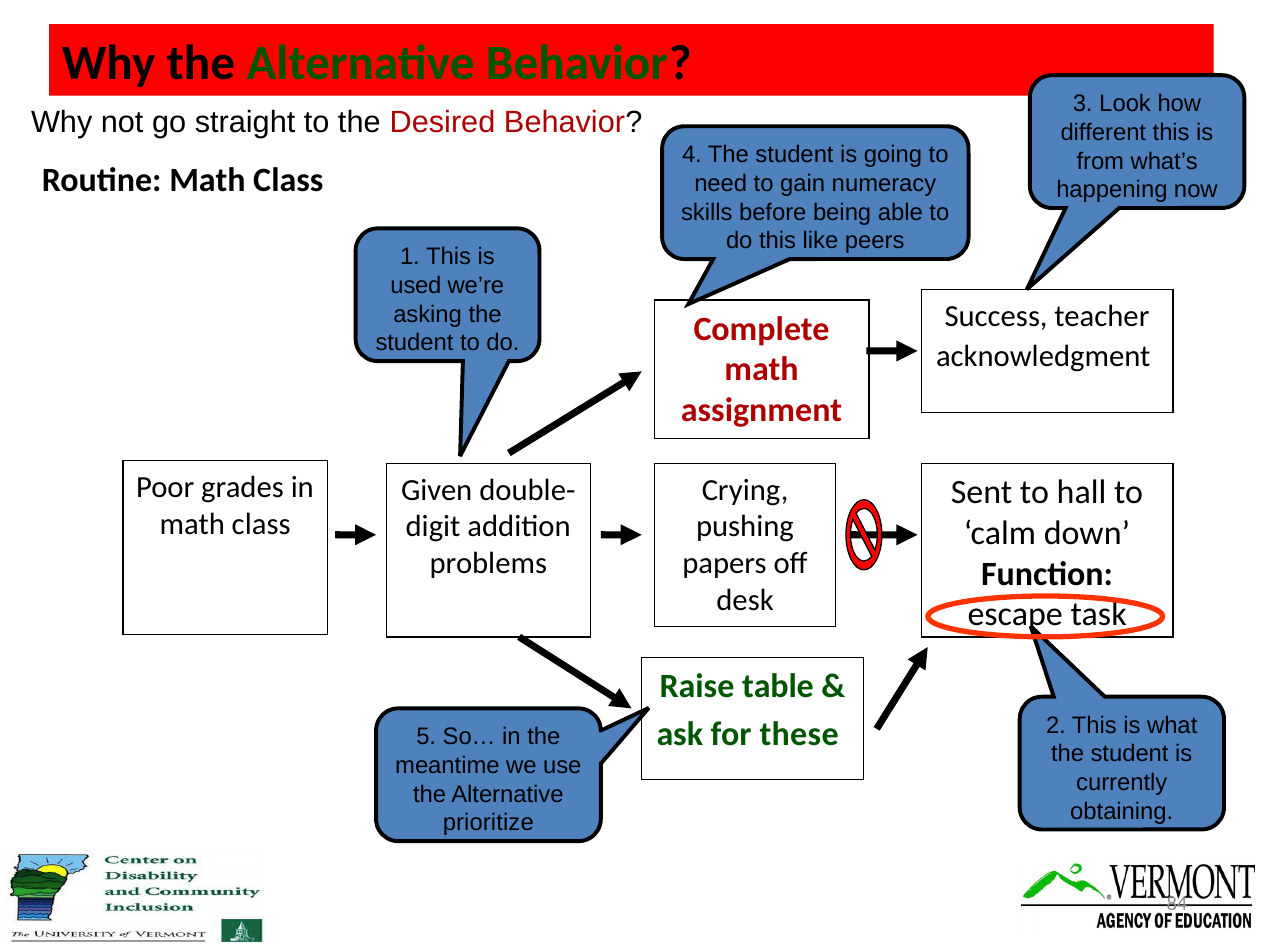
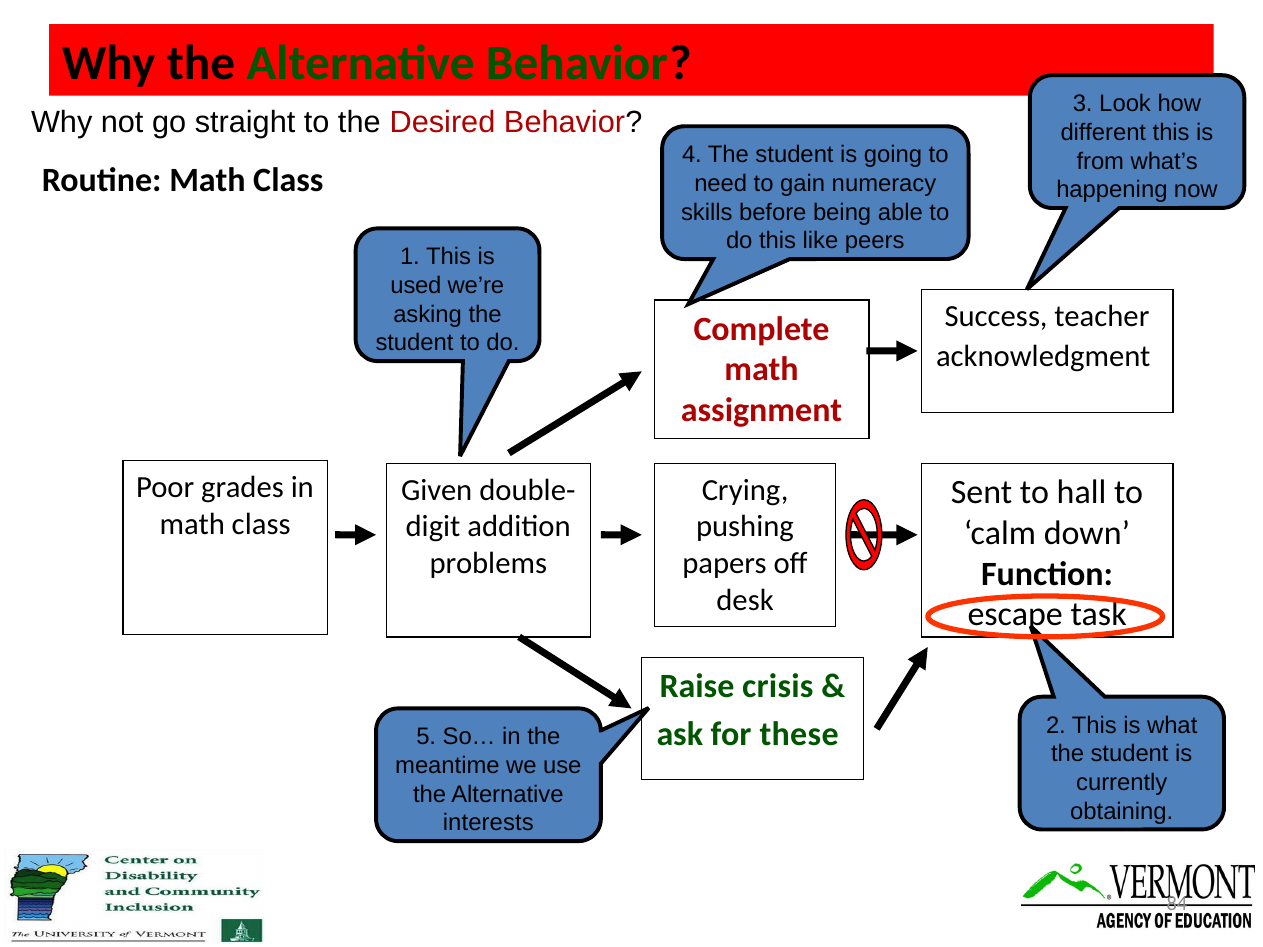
table: table -> crisis
prioritize: prioritize -> interests
